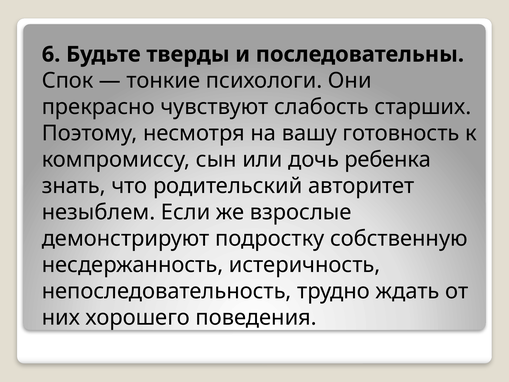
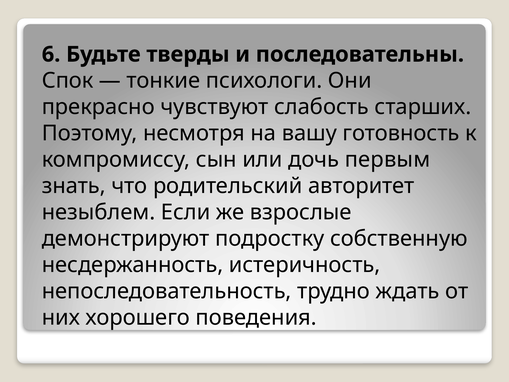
ребенка: ребенка -> первым
